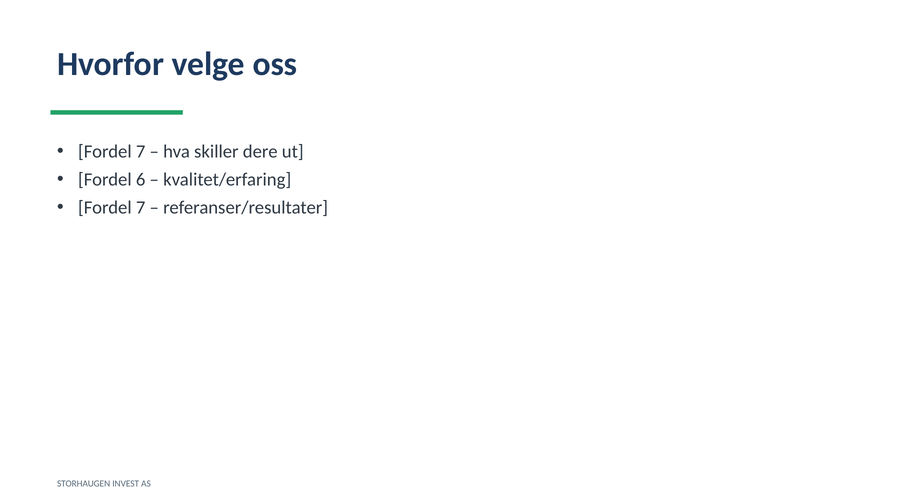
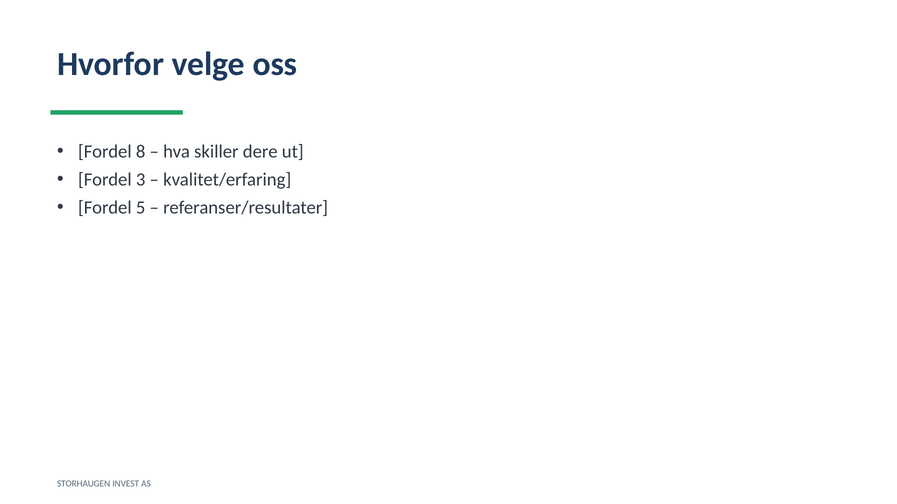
7 at (141, 152): 7 -> 8
6: 6 -> 3
7 at (141, 208): 7 -> 5
